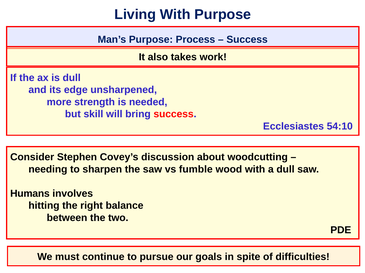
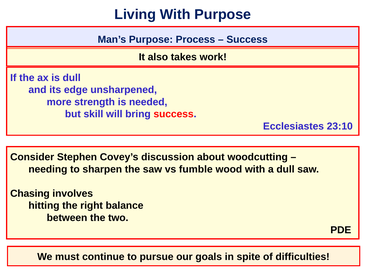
54:10: 54:10 -> 23:10
Humans: Humans -> Chasing
